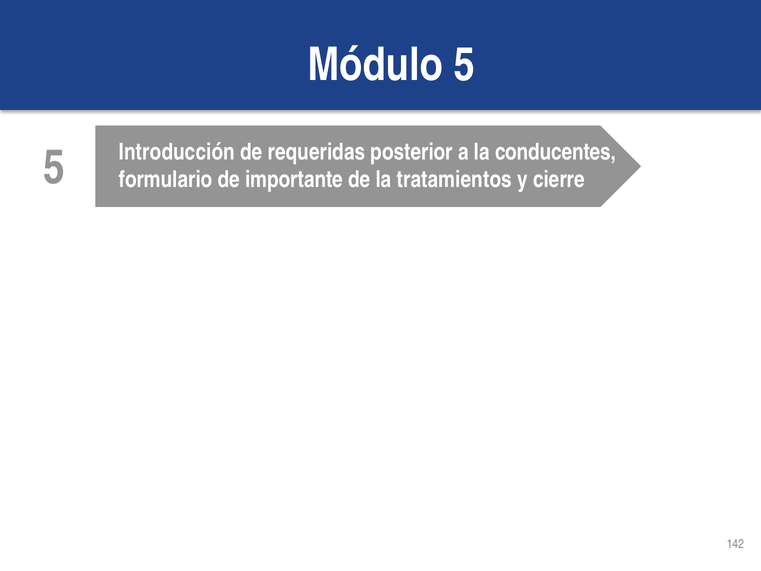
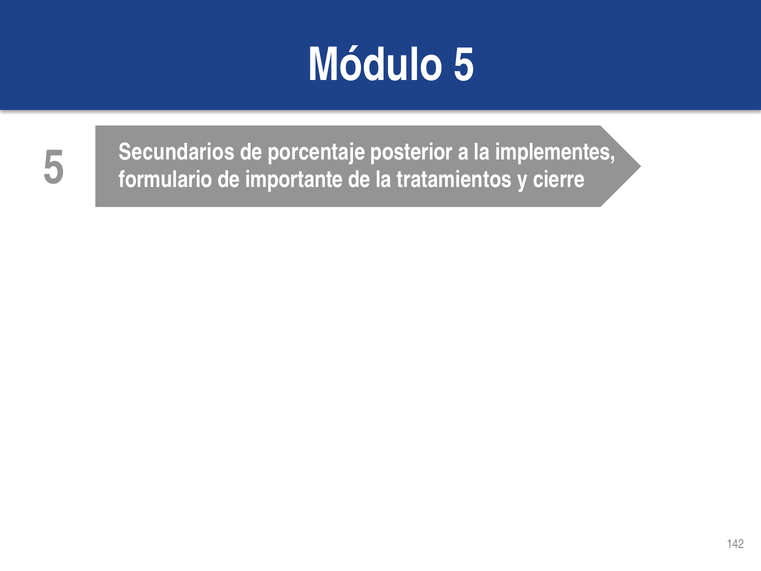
Introducción: Introducción -> Secundarios
requeridas: requeridas -> porcentaje
conducentes: conducentes -> implementes
